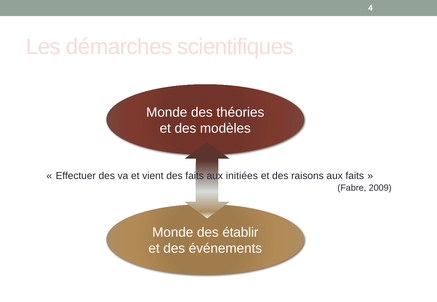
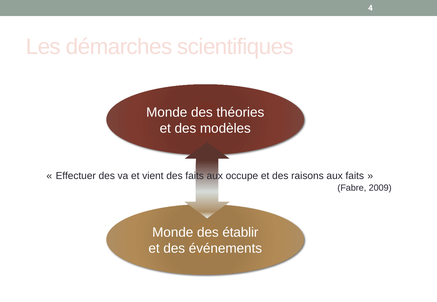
initiées: initiées -> occupe
